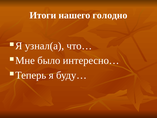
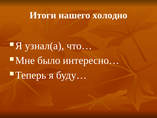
голодно: голодно -> холодно
